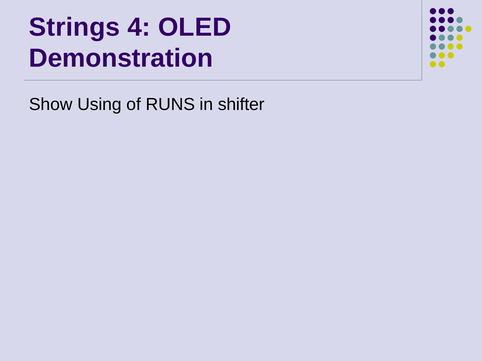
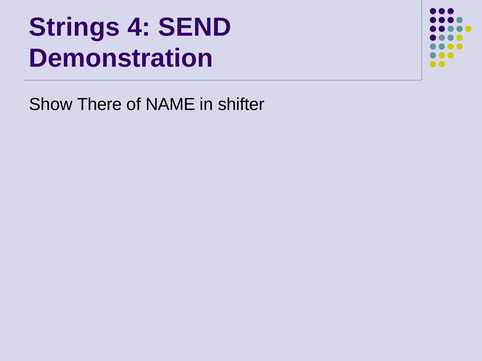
OLED: OLED -> SEND
Using: Using -> There
RUNS: RUNS -> NAME
